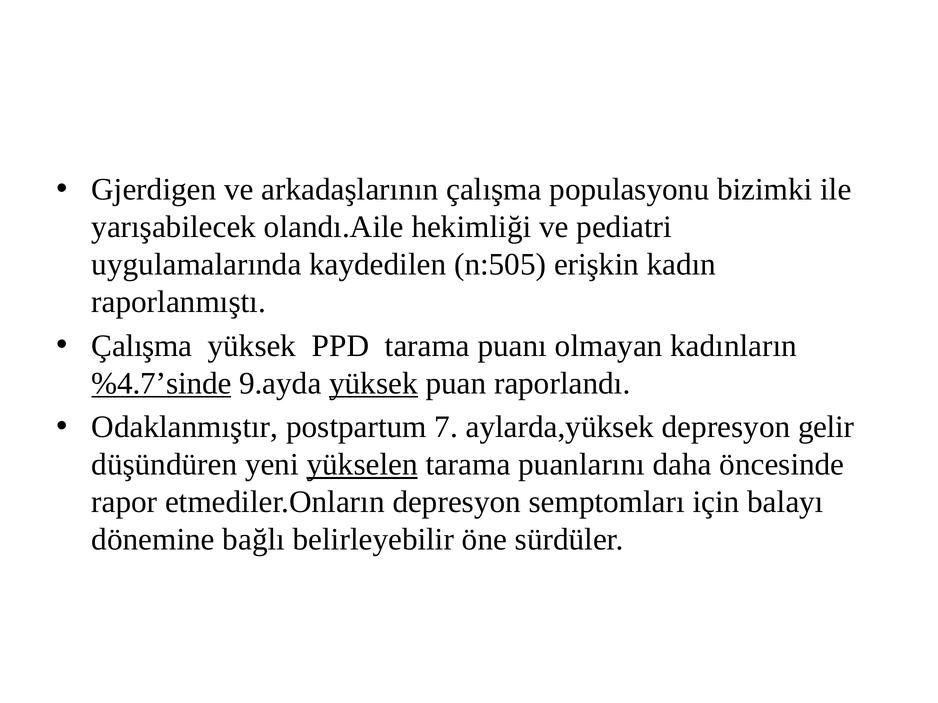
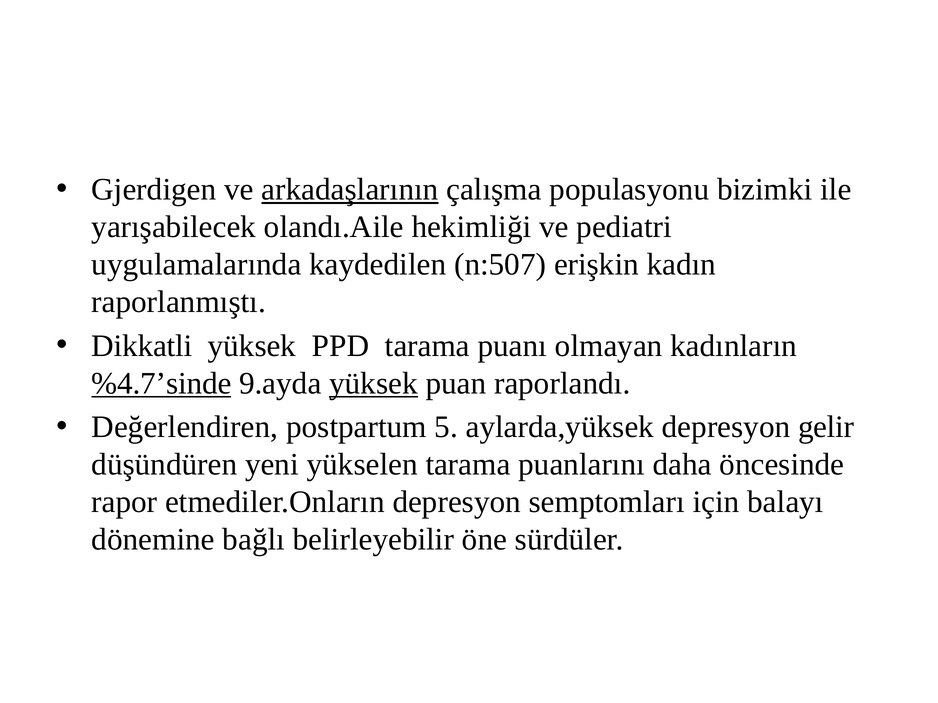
arkadaşlarının underline: none -> present
n:505: n:505 -> n:507
Çalışma at (142, 346): Çalışma -> Dikkatli
Odaklanmıştır: Odaklanmıştır -> Değerlendiren
7: 7 -> 5
yükselen underline: present -> none
